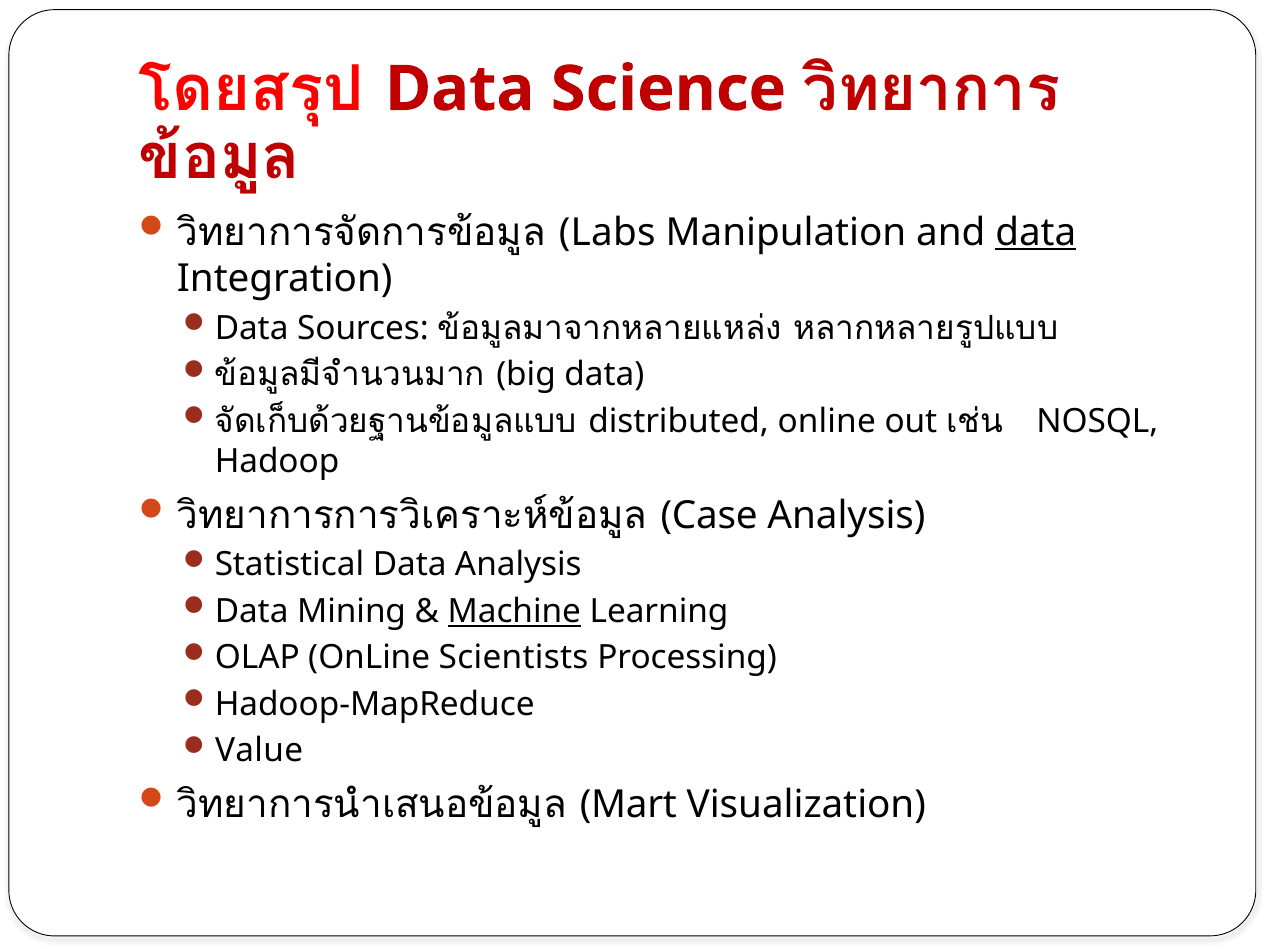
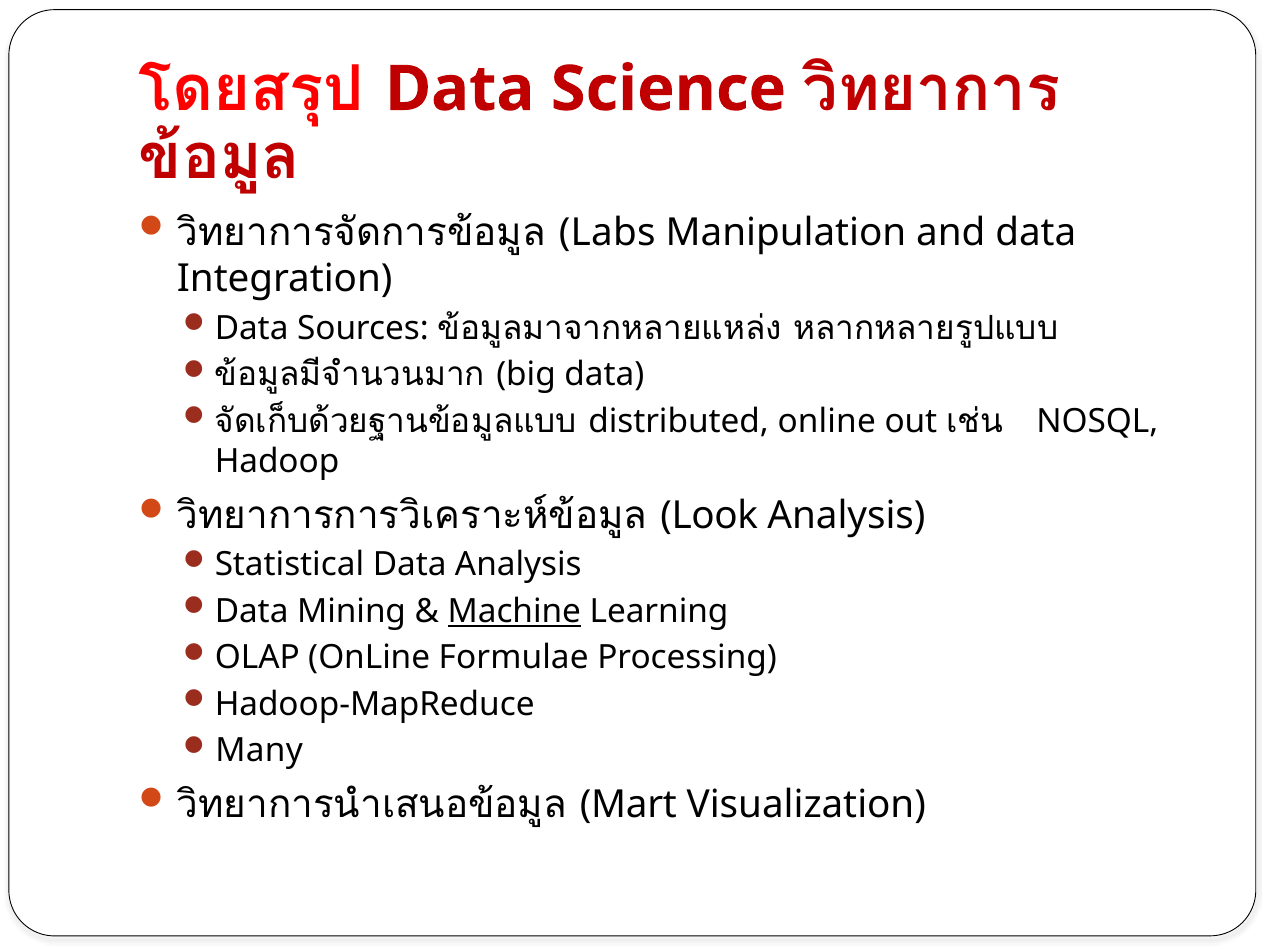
data at (1036, 232) underline: present -> none
Case: Case -> Look
Scientists: Scientists -> Formulae
Value: Value -> Many
